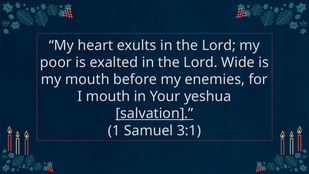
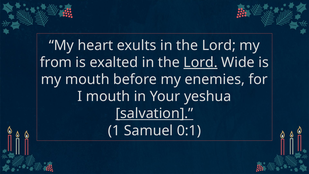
poor: poor -> from
Lord at (201, 62) underline: none -> present
3:1: 3:1 -> 0:1
